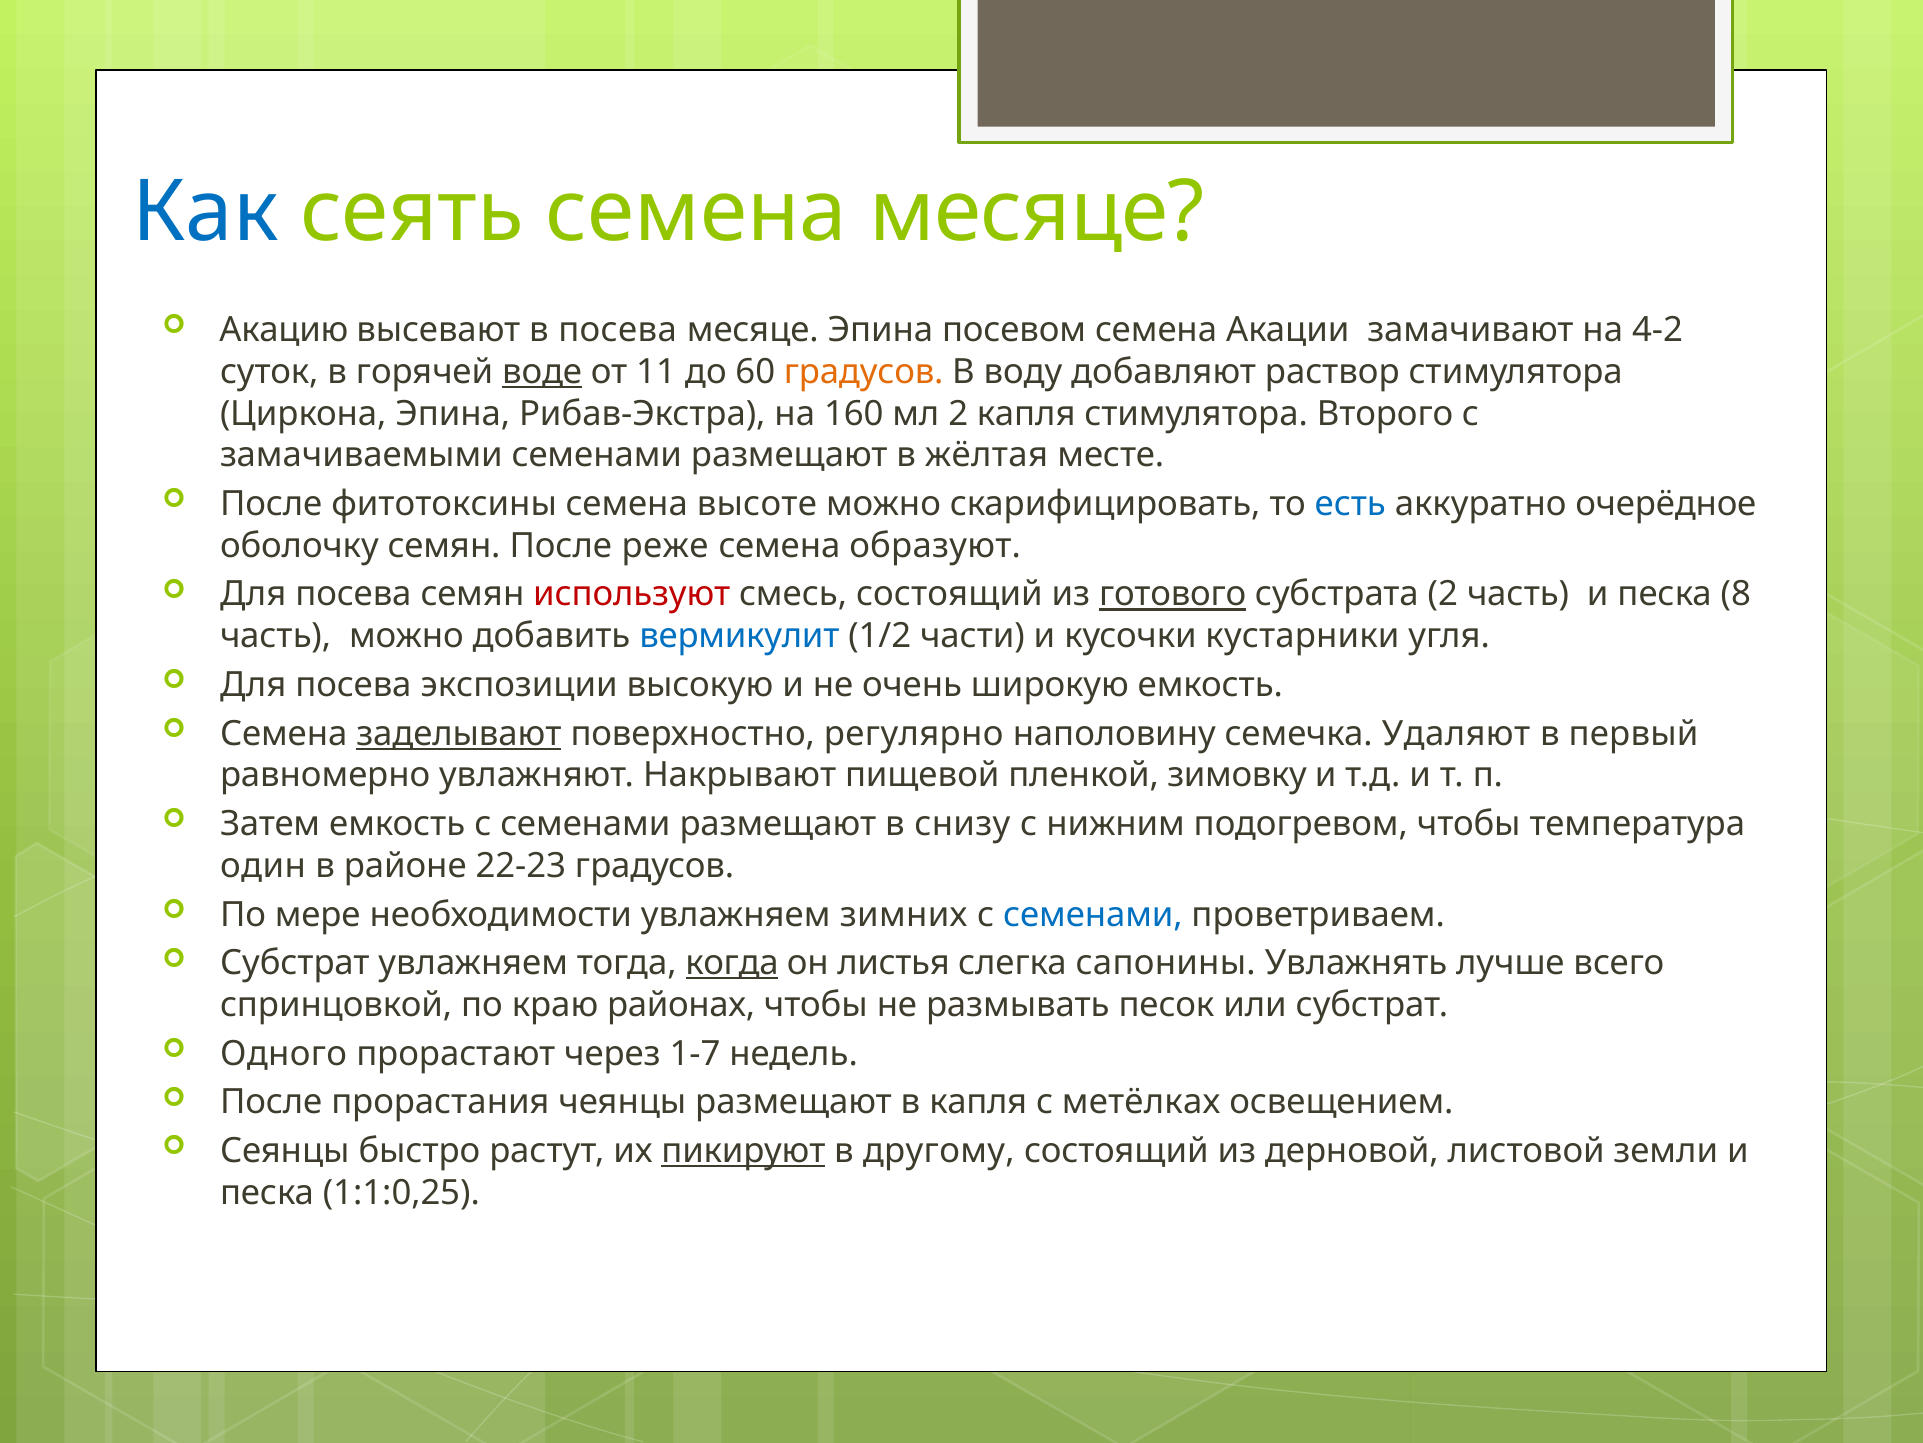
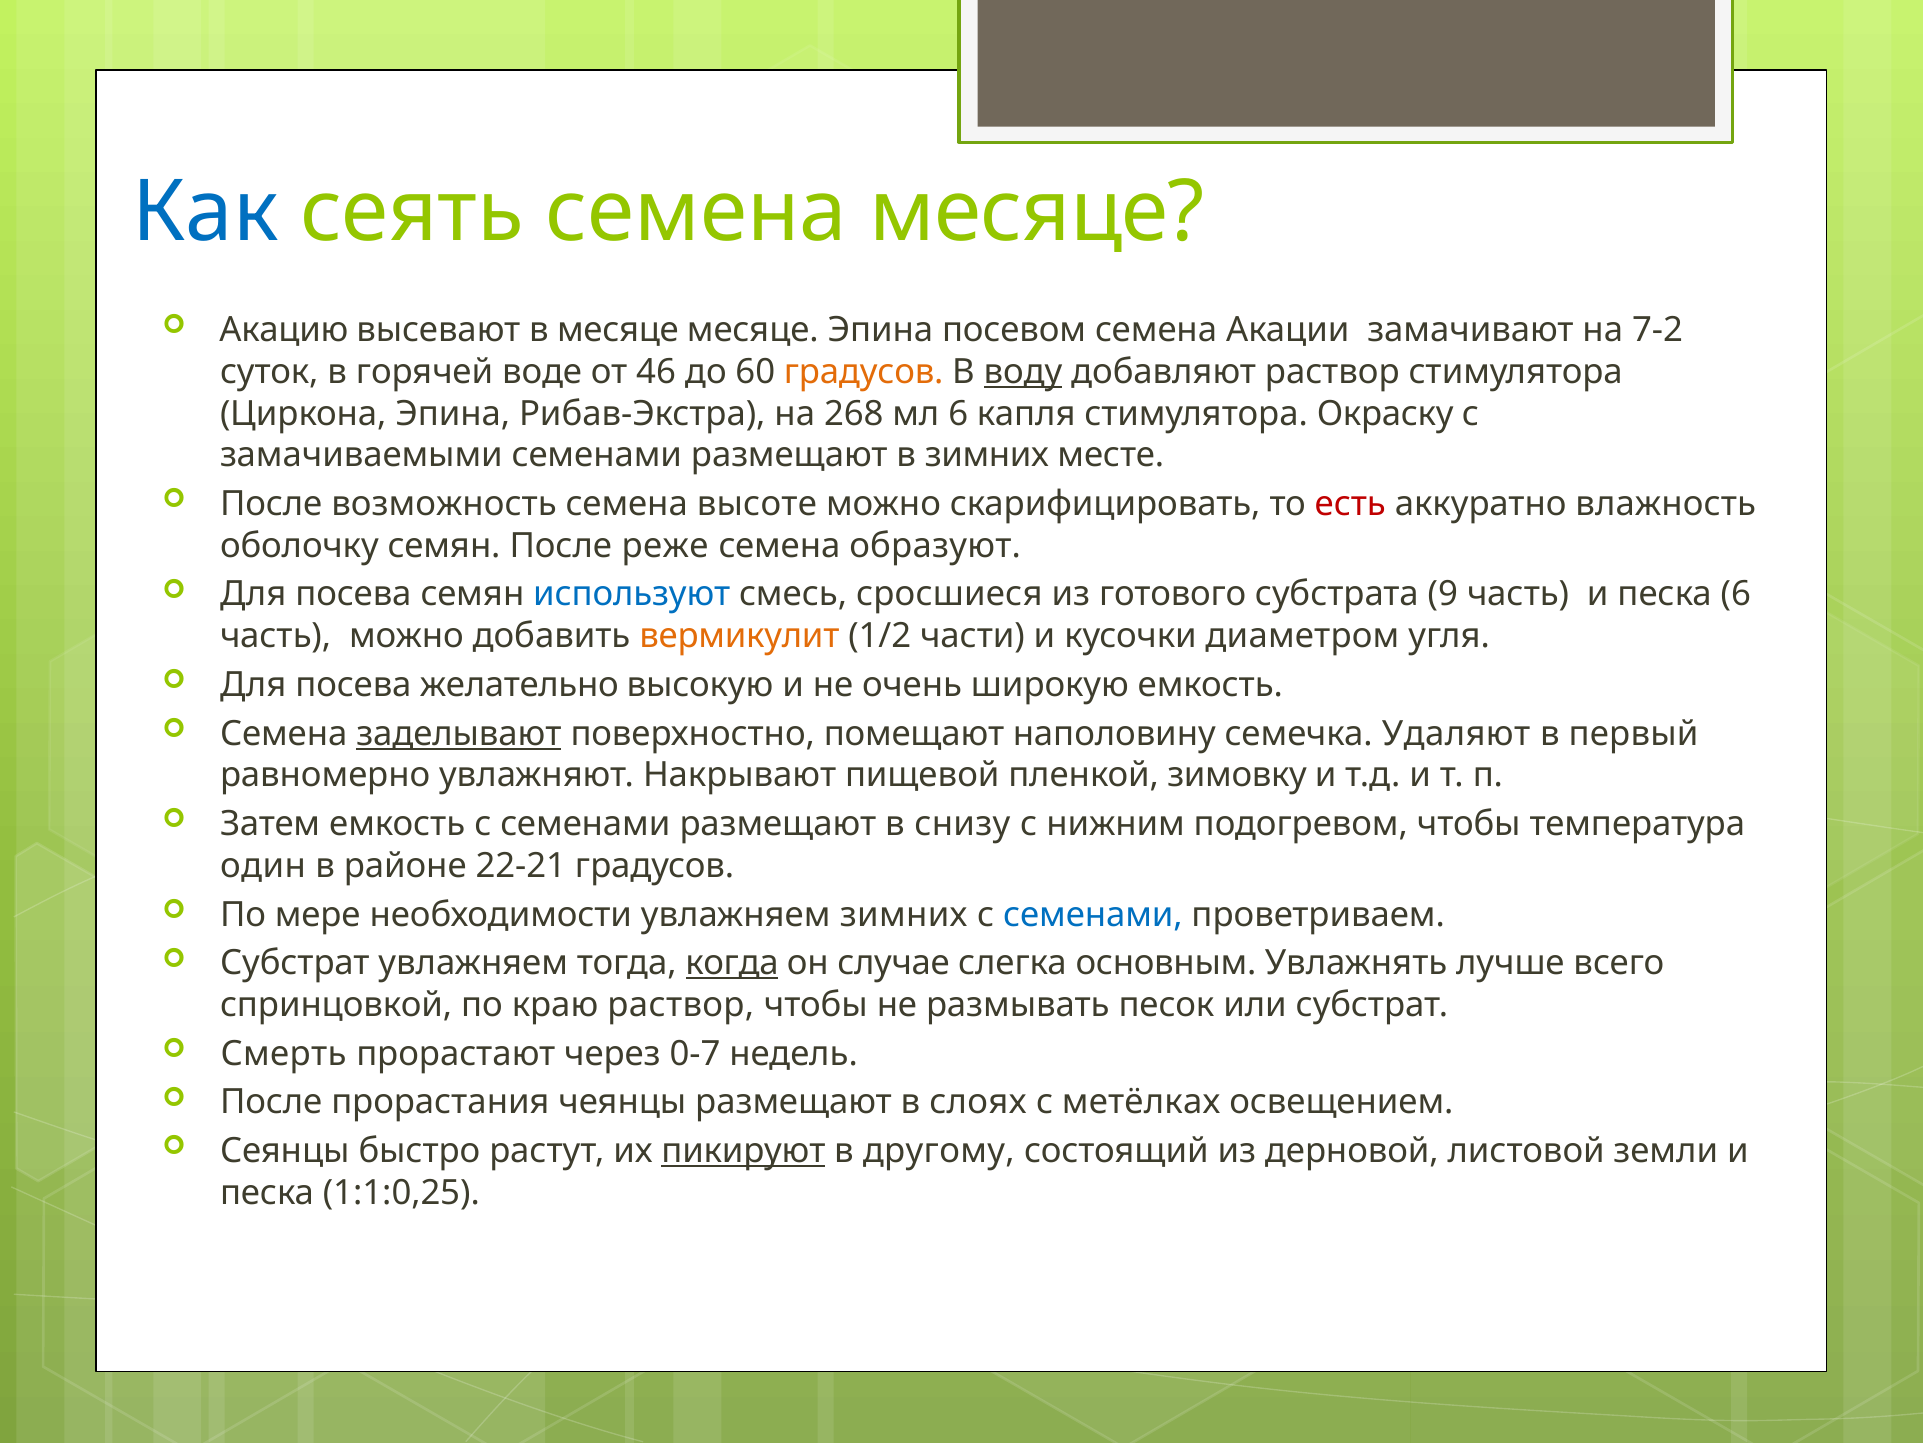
в посева: посева -> месяце
4-2: 4-2 -> 7-2
воде underline: present -> none
11: 11 -> 46
воду underline: none -> present
160: 160 -> 268
мл 2: 2 -> 6
Второго: Второго -> Окраску
в жёлтая: жёлтая -> зимних
фитотоксины: фитотоксины -> возможность
есть colour: blue -> red
очерёдное: очерёдное -> влажность
используют colour: red -> blue
смесь состоящий: состоящий -> сросшиеся
готового underline: present -> none
субстрата 2: 2 -> 9
песка 8: 8 -> 6
вермикулит colour: blue -> orange
кустарники: кустарники -> диаметром
экспозиции: экспозиции -> желательно
регулярно: регулярно -> помещают
22-23: 22-23 -> 22-21
листья: листья -> случае
сапонины: сапонины -> основным
краю районах: районах -> раствор
Одного: Одного -> Смерть
1-7: 1-7 -> 0-7
в капля: капля -> слоях
